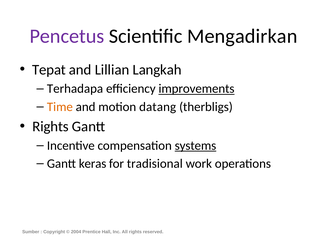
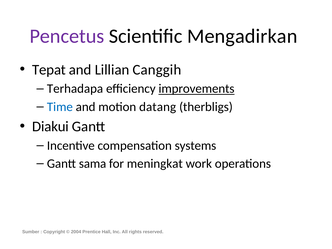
Langkah: Langkah -> Canggih
Time colour: orange -> blue
Rights at (50, 126): Rights -> Diakui
systems underline: present -> none
keras: keras -> sama
tradisional: tradisional -> meningkat
